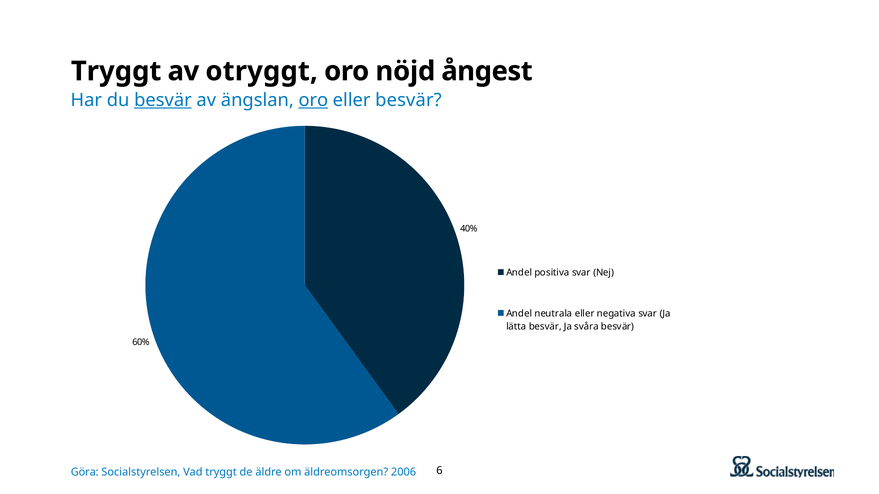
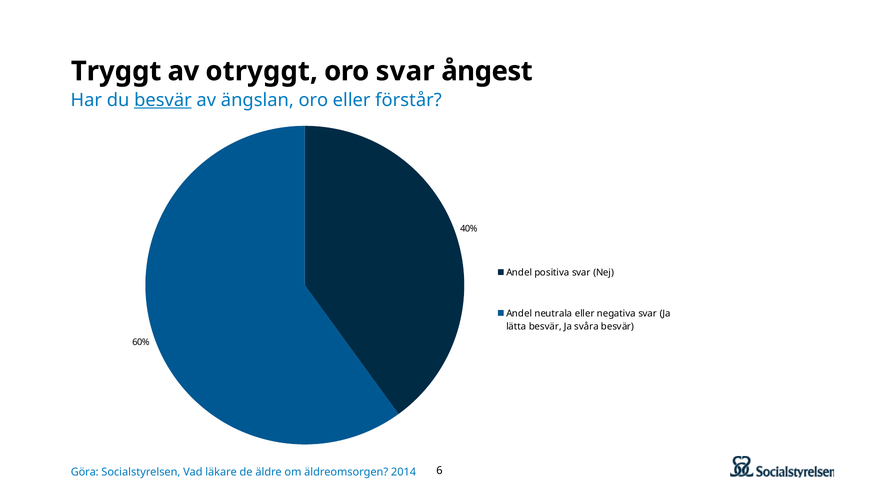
oro nöjd: nöjd -> svar
oro at (313, 100) underline: present -> none
eller besvär: besvär -> förstår
Vad tryggt: tryggt -> läkare
2006: 2006 -> 2014
